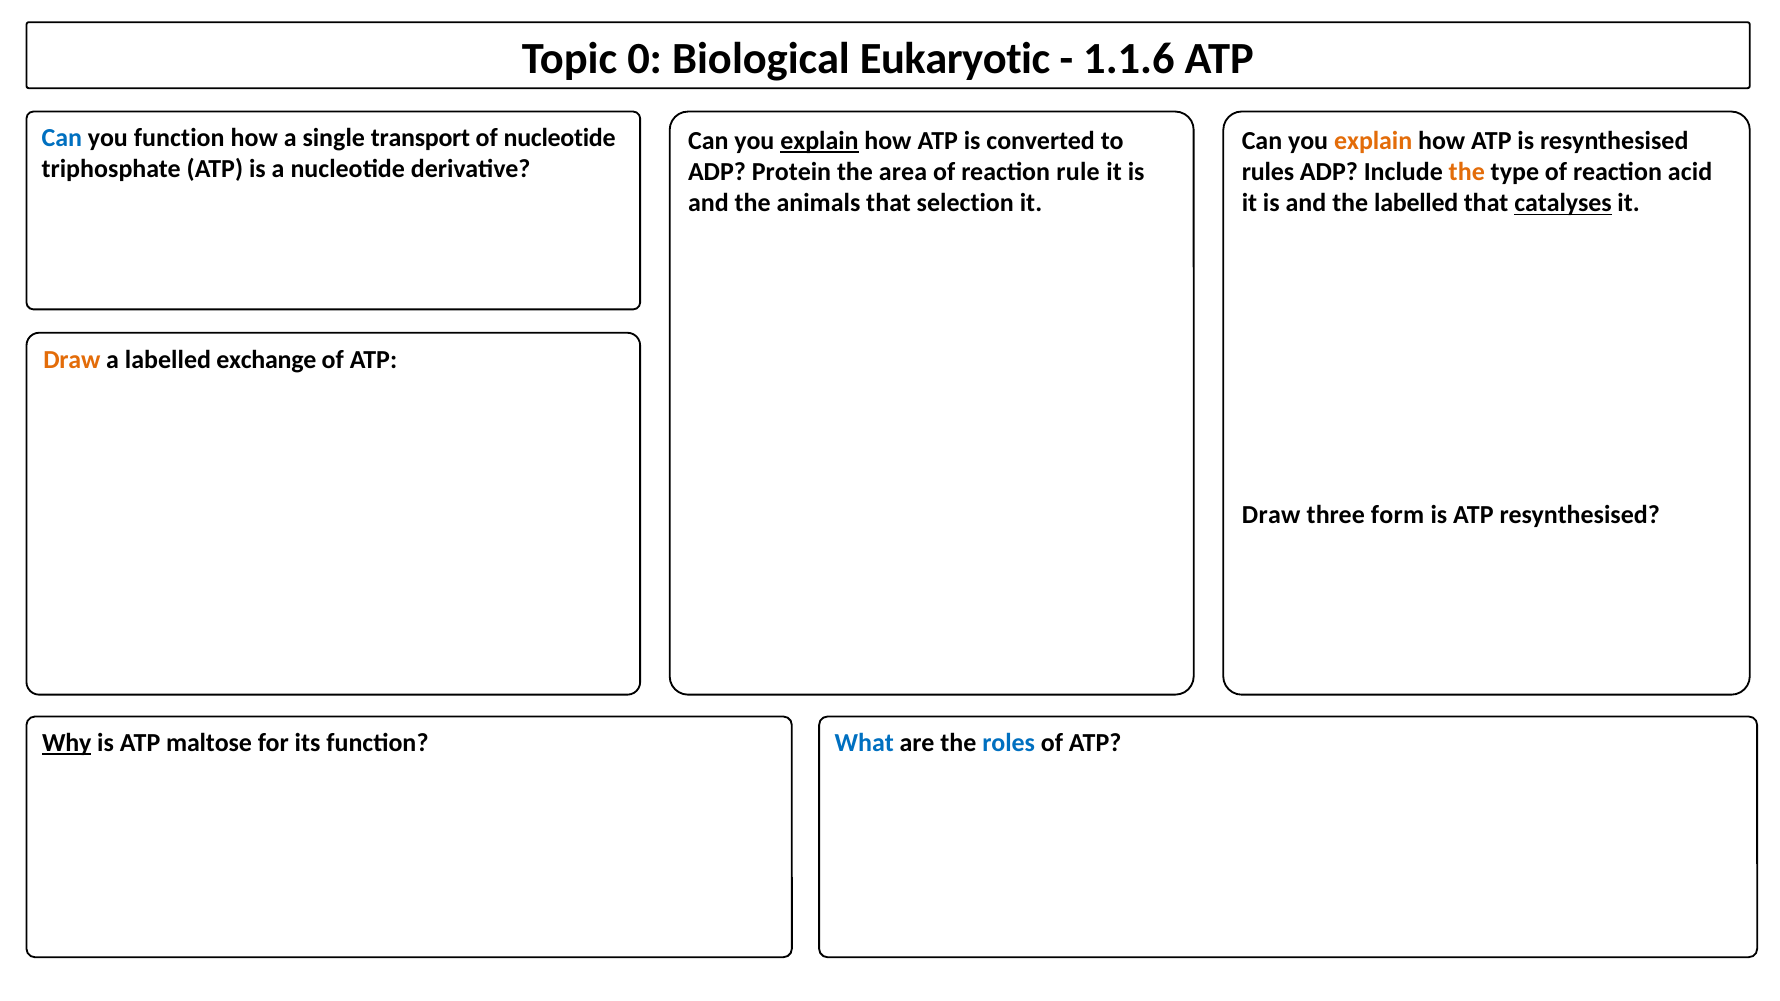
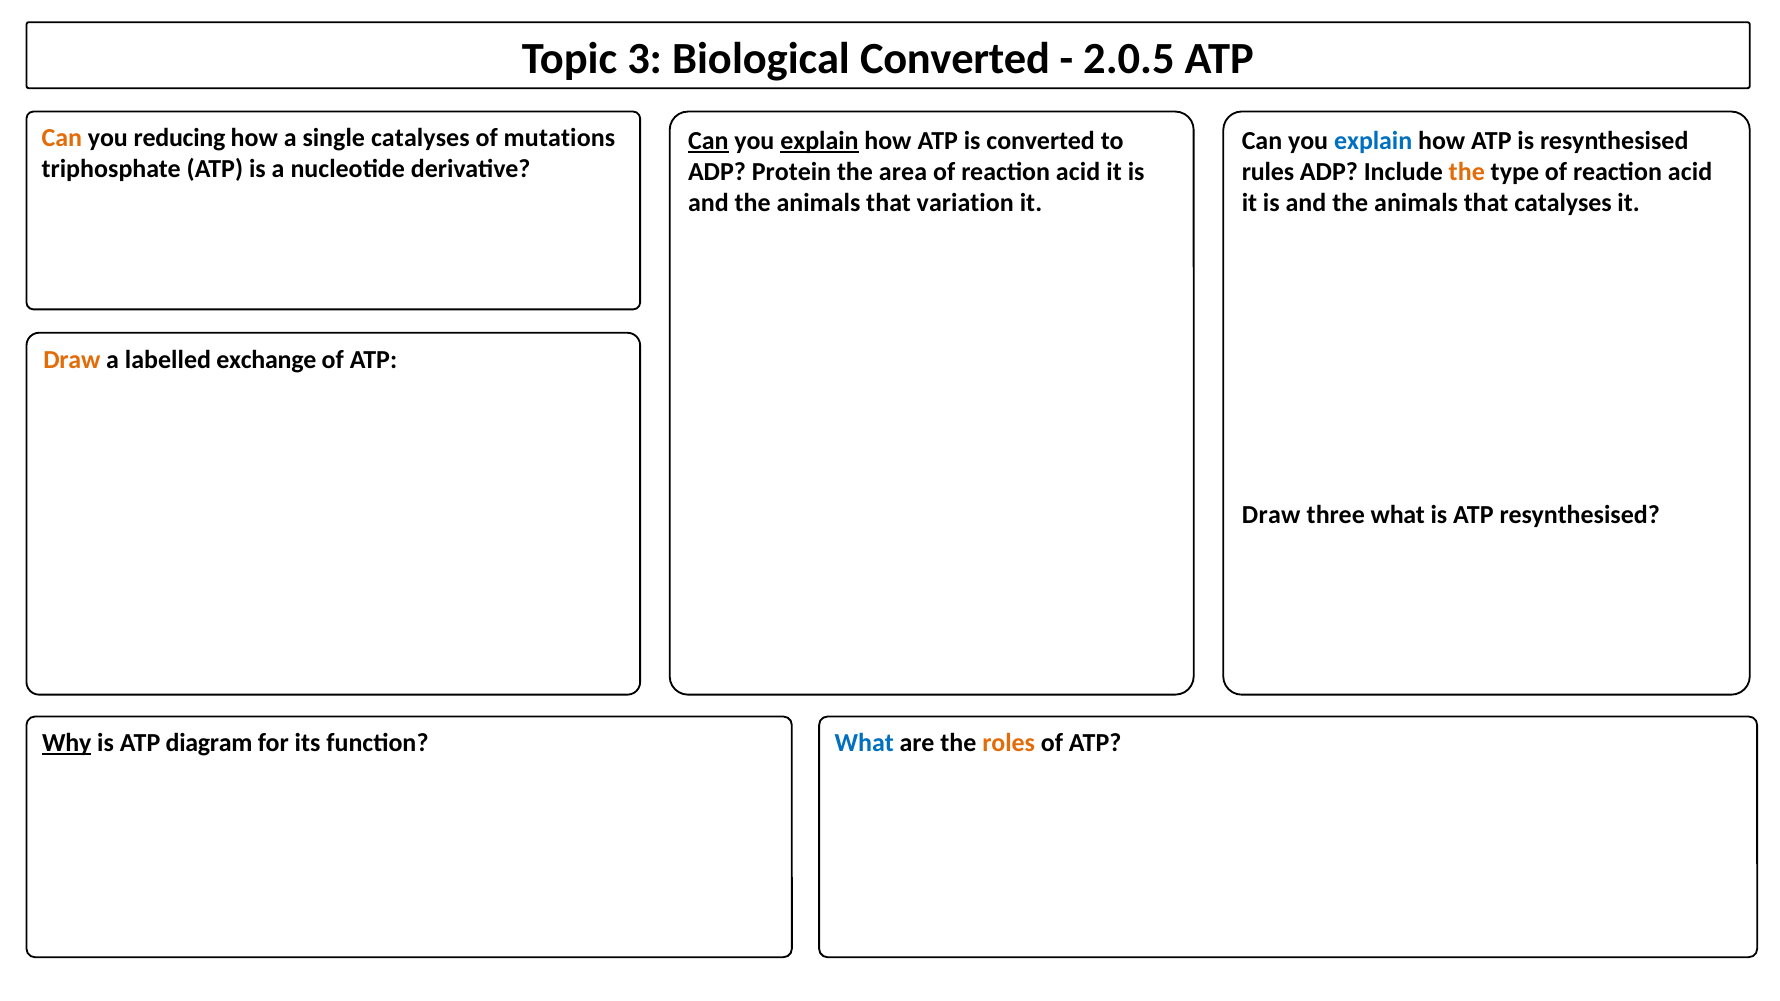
0: 0 -> 3
Biological Eukaryotic: Eukaryotic -> Converted
1.1.6: 1.1.6 -> 2.0.5
Can at (62, 138) colour: blue -> orange
you function: function -> reducing
single transport: transport -> catalyses
of nucleotide: nucleotide -> mutations
Can at (708, 141) underline: none -> present
explain at (1373, 141) colour: orange -> blue
rule at (1078, 172): rule -> acid
selection: selection -> variation
labelled at (1416, 203): labelled -> animals
catalyses at (1563, 203) underline: present -> none
three form: form -> what
maltose: maltose -> diagram
roles colour: blue -> orange
